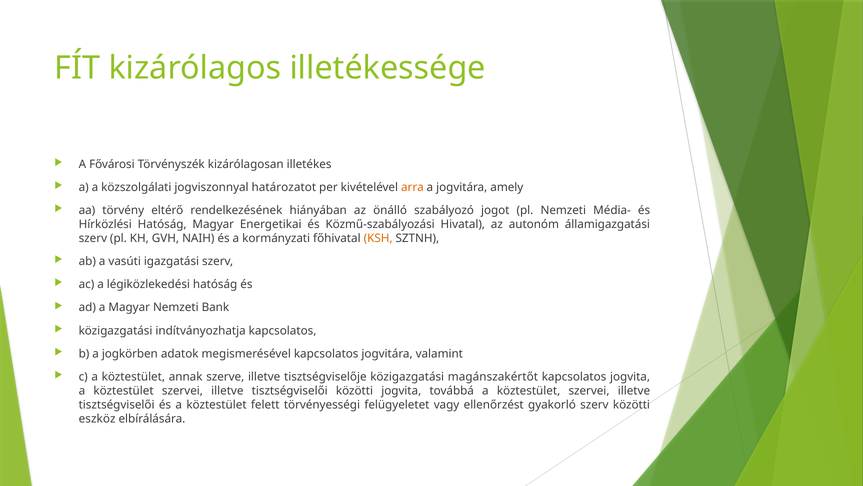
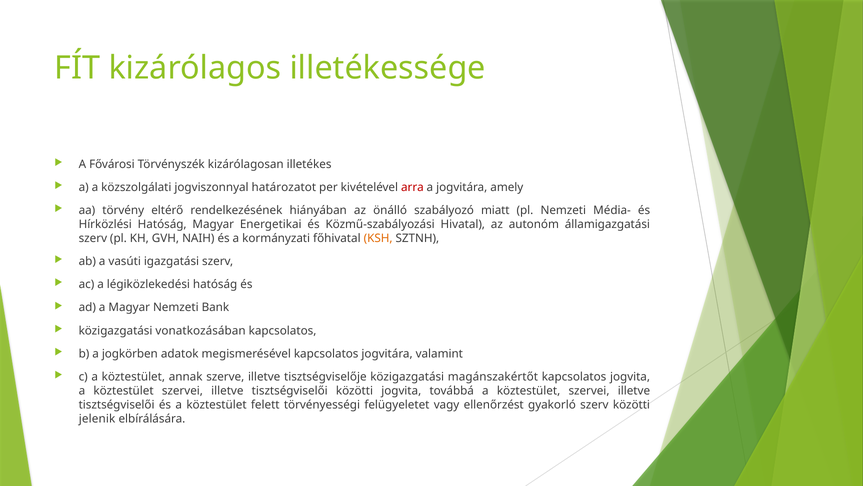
arra colour: orange -> red
jogot: jogot -> miatt
indítványozhatja: indítványozhatja -> vonatkozásában
eszköz: eszköz -> jelenik
